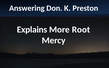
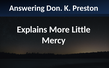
Root: Root -> Little
